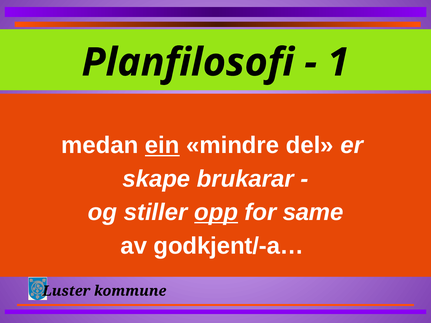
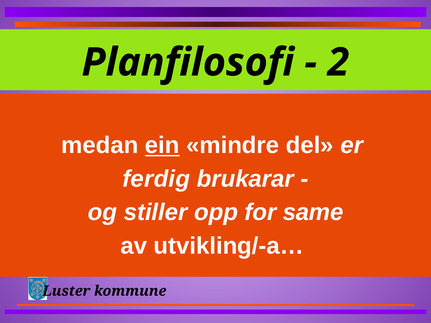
1: 1 -> 2
skape: skape -> ferdig
opp underline: present -> none
godkjent/-a…: godkjent/-a… -> utvikling/-a…
